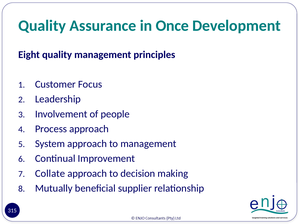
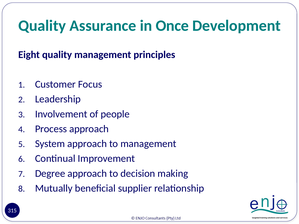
Collate: Collate -> Degree
